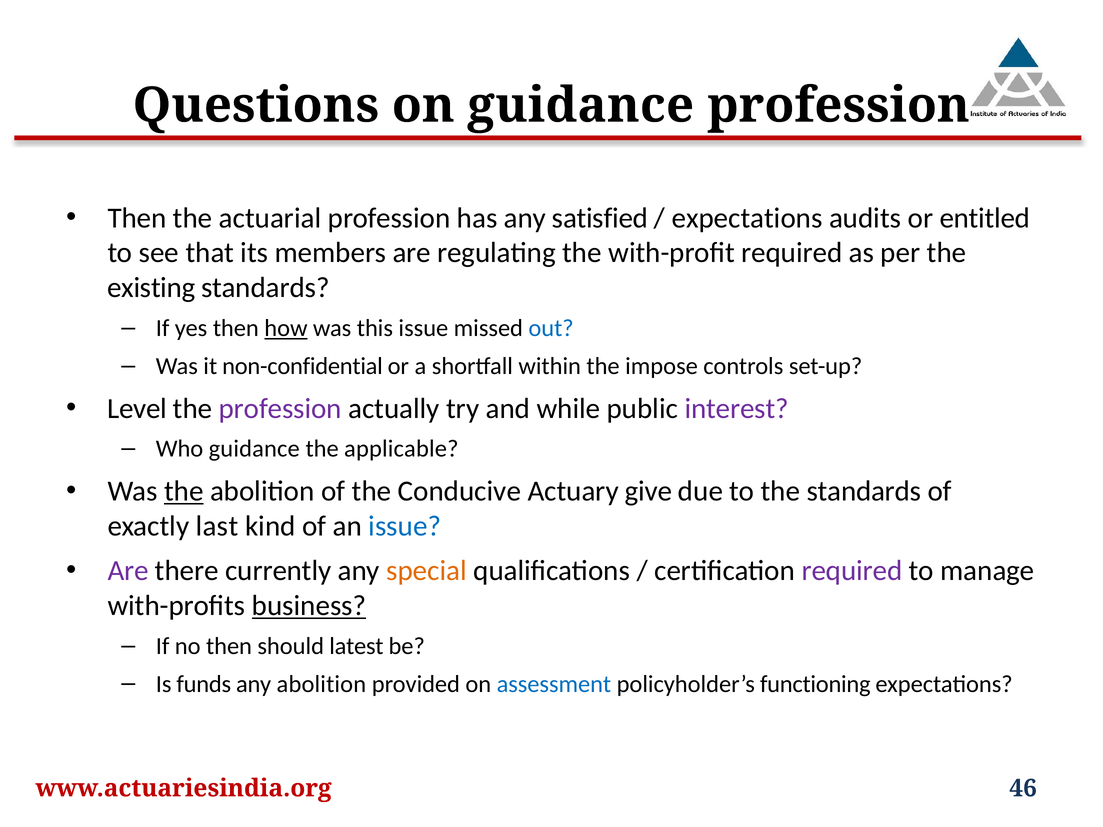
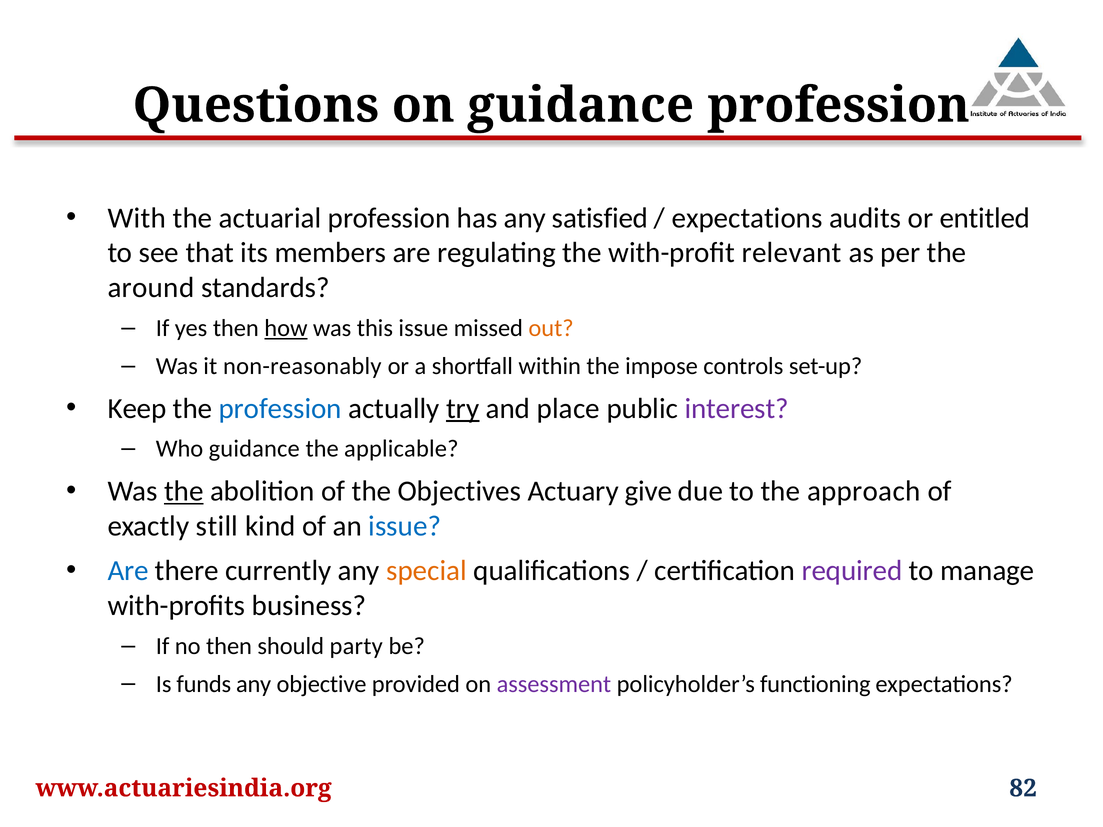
Then at (137, 218): Then -> With
with-profit required: required -> relevant
existing: existing -> around
out colour: blue -> orange
non-confidential: non-confidential -> non-reasonably
Level: Level -> Keep
profession at (280, 409) colour: purple -> blue
try underline: none -> present
while: while -> place
Conducive: Conducive -> Objectives
the standards: standards -> approach
last: last -> still
Are at (128, 571) colour: purple -> blue
business underline: present -> none
latest: latest -> party
any abolition: abolition -> objective
assessment colour: blue -> purple
46: 46 -> 82
